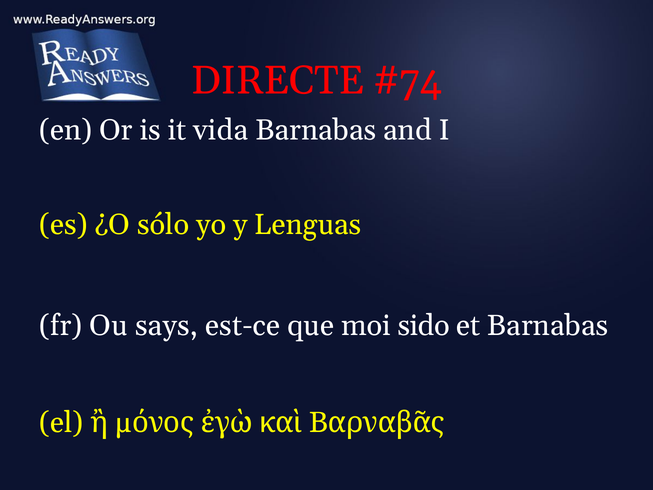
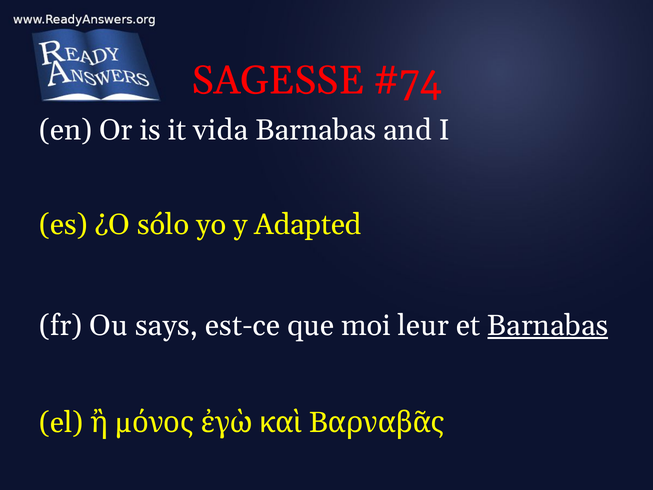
DIRECTE: DIRECTE -> SAGESSE
Lenguas: Lenguas -> Adapted
sido: sido -> leur
Barnabas at (548, 325) underline: none -> present
